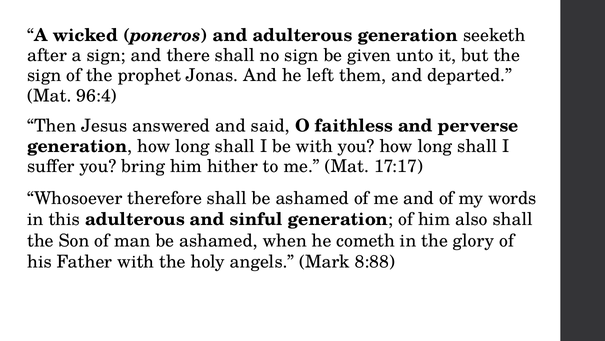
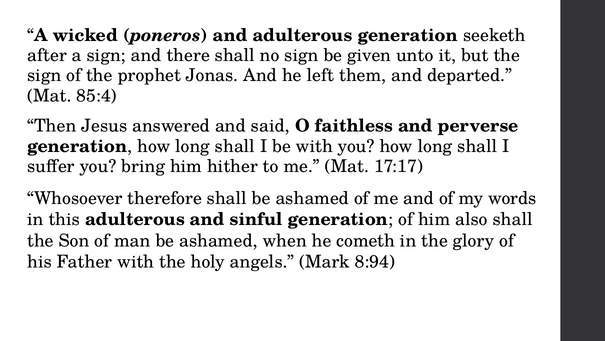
96:4: 96:4 -> 85:4
8:88: 8:88 -> 8:94
